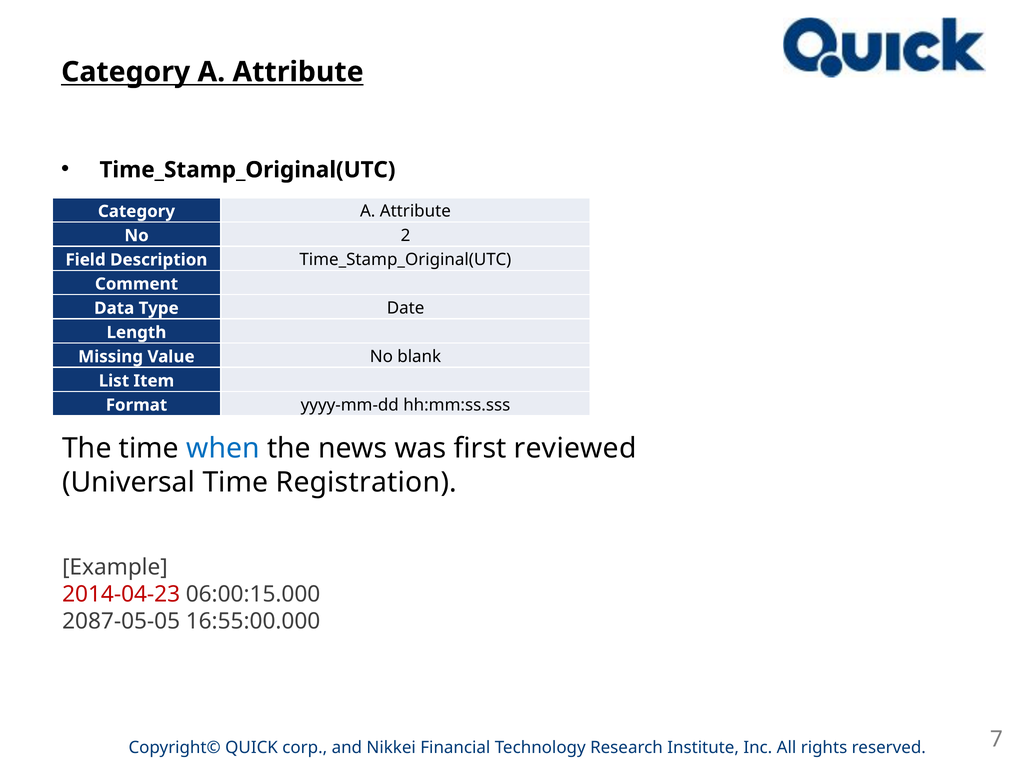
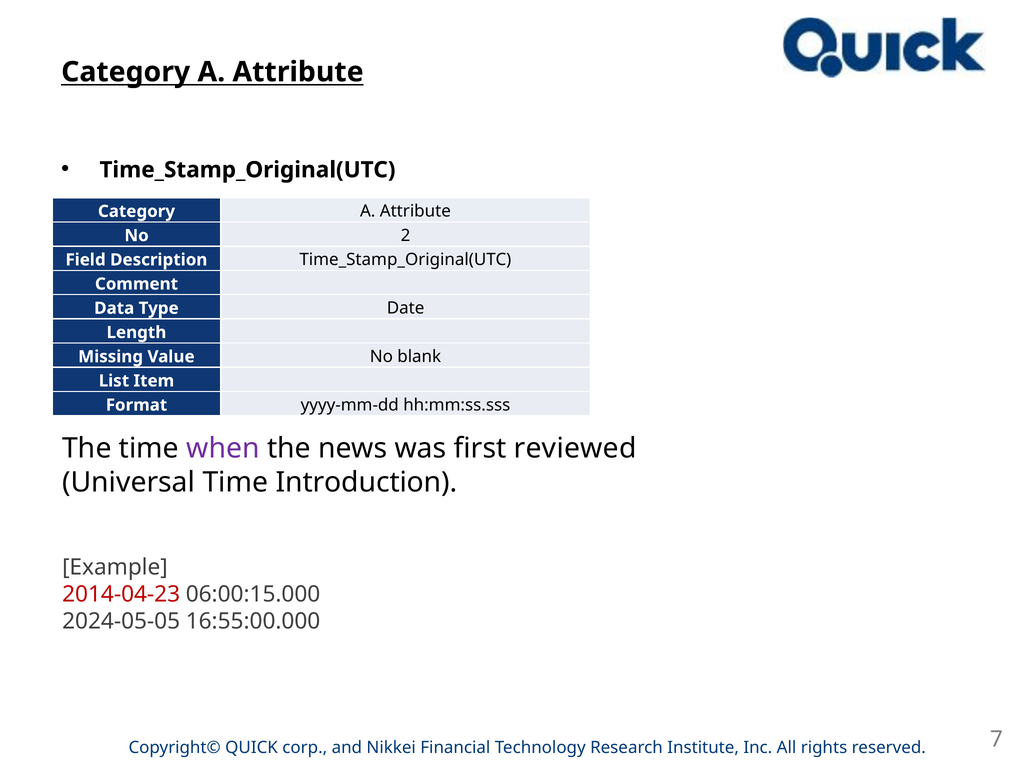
when colour: blue -> purple
Registration: Registration -> Introduction
2087-05-05: 2087-05-05 -> 2024-05-05
